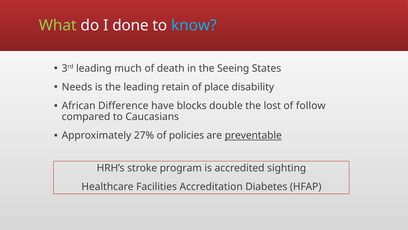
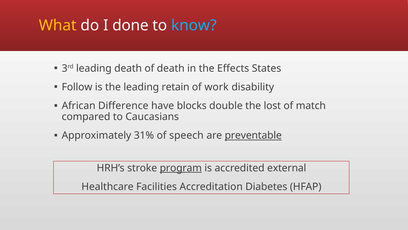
What colour: light green -> yellow
leading much: much -> death
Seeing: Seeing -> Effects
Needs: Needs -> Follow
place: place -> work
follow: follow -> match
27%: 27% -> 31%
policies: policies -> speech
program underline: none -> present
sighting: sighting -> external
